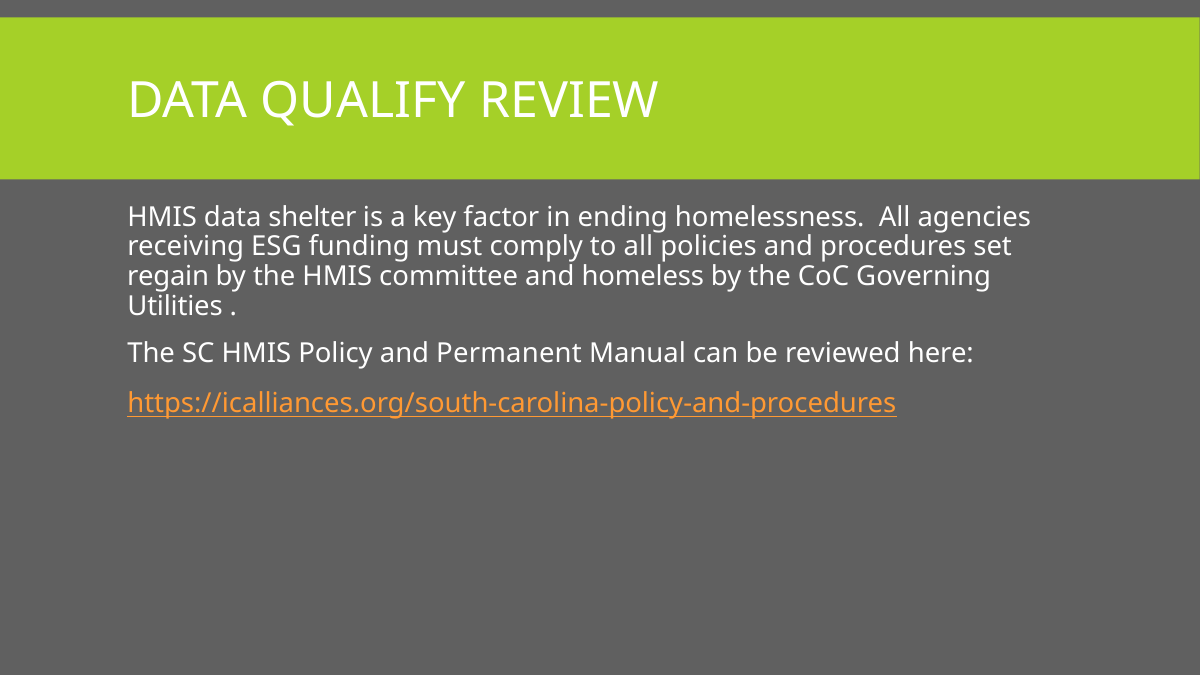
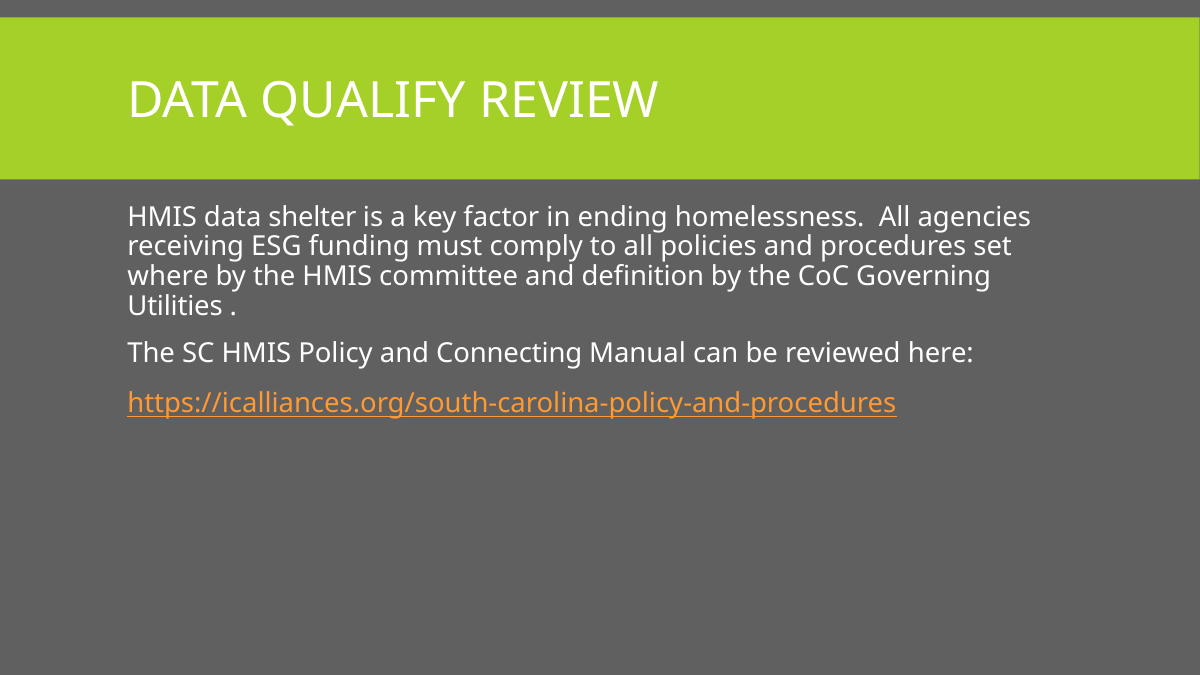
regain: regain -> where
homeless: homeless -> definition
Permanent: Permanent -> Connecting
